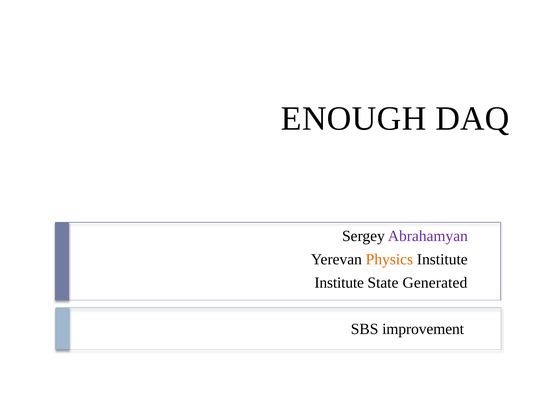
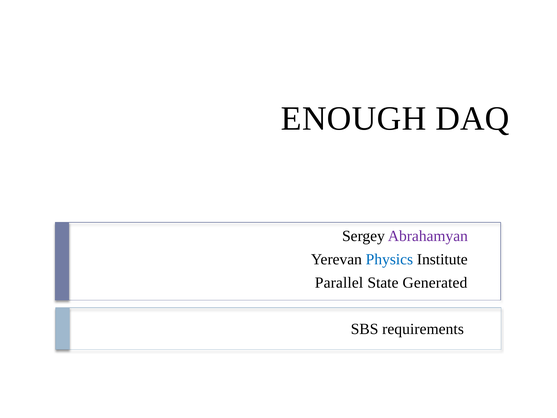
Physics colour: orange -> blue
Institute at (339, 282): Institute -> Parallel
improvement: improvement -> requirements
